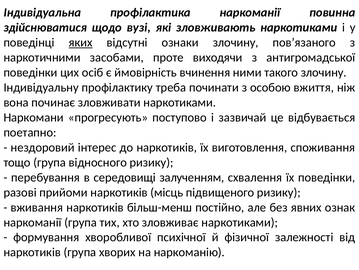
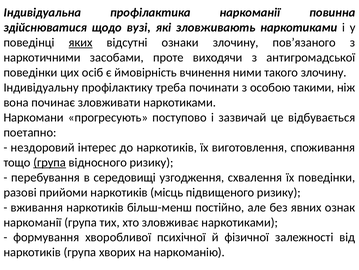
вжиття: вжиття -> такими
група at (50, 162) underline: none -> present
залученням: залученням -> узгодження
